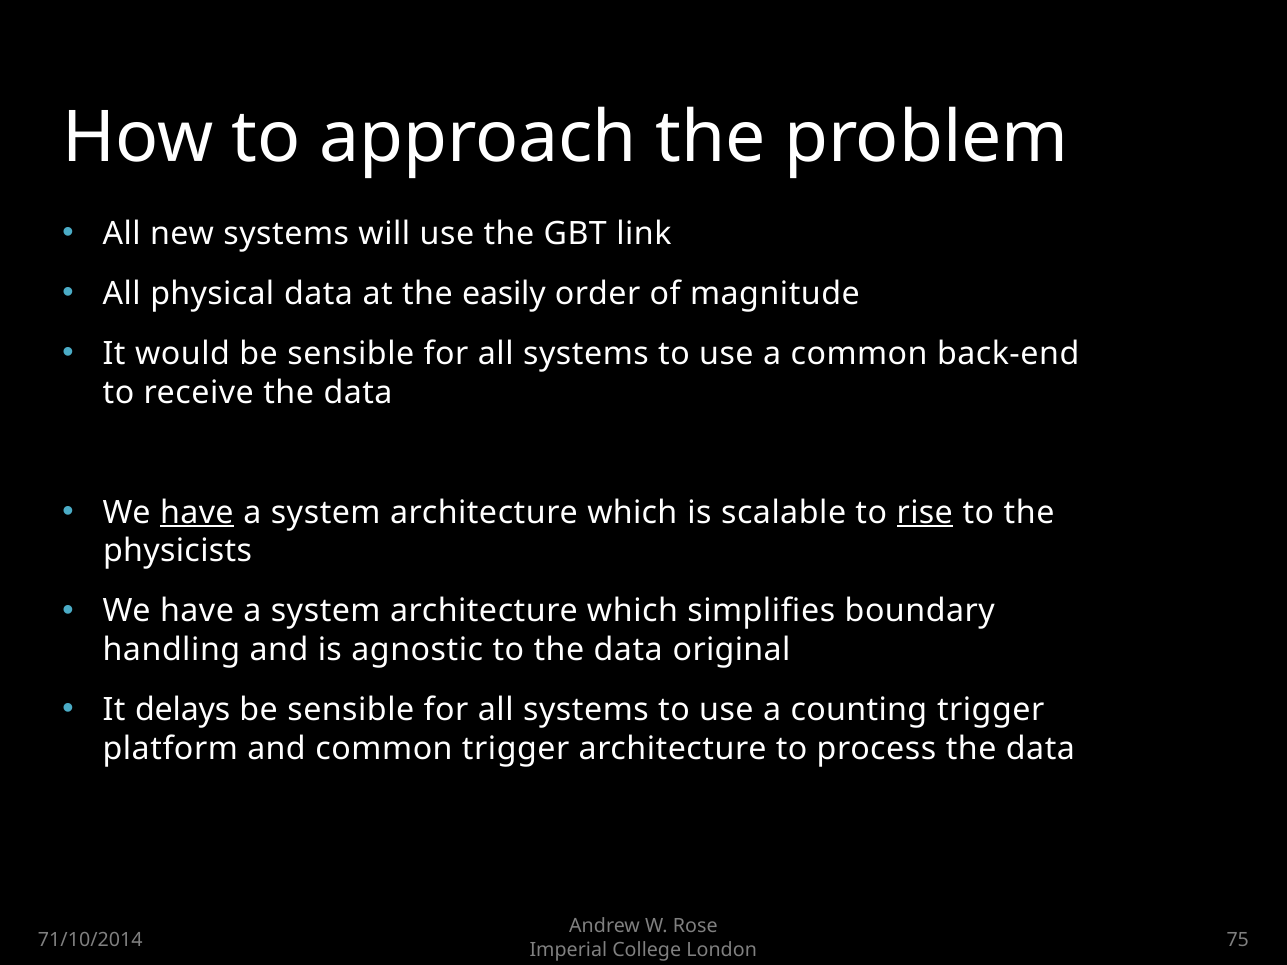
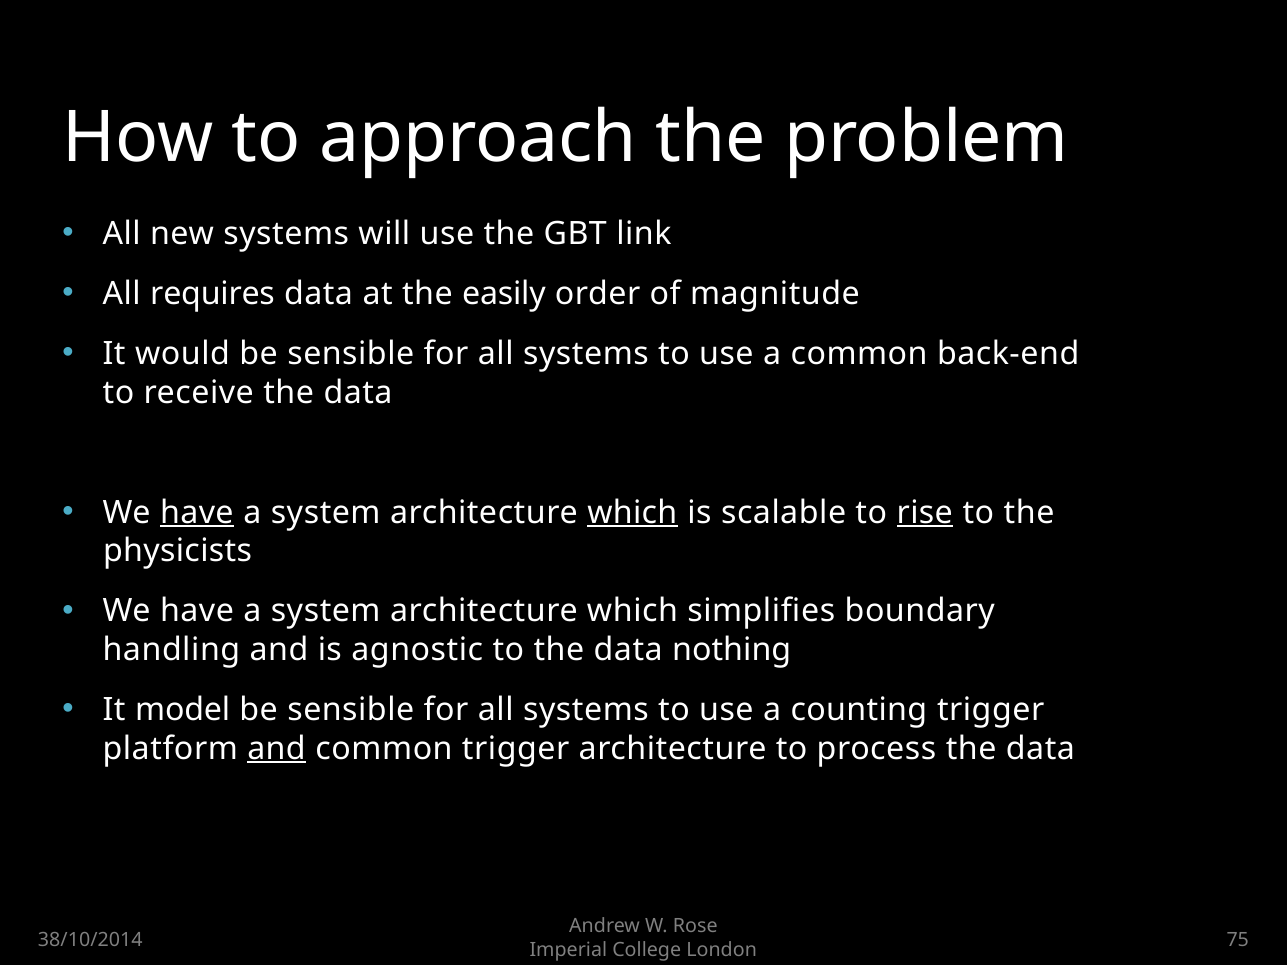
physical: physical -> requires
which at (632, 513) underline: none -> present
original: original -> nothing
delays: delays -> model
and at (276, 749) underline: none -> present
71/10/2014: 71/10/2014 -> 38/10/2014
